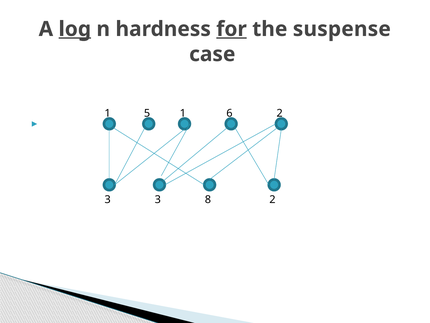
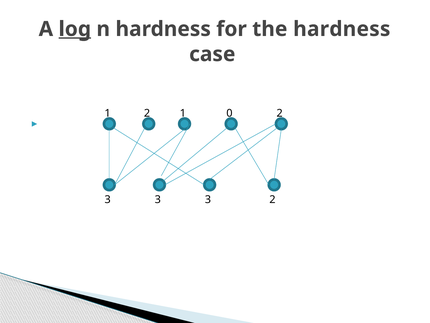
for underline: present -> none
the suspense: suspense -> hardness
1 5: 5 -> 2
6: 6 -> 0
3 3 8: 8 -> 3
